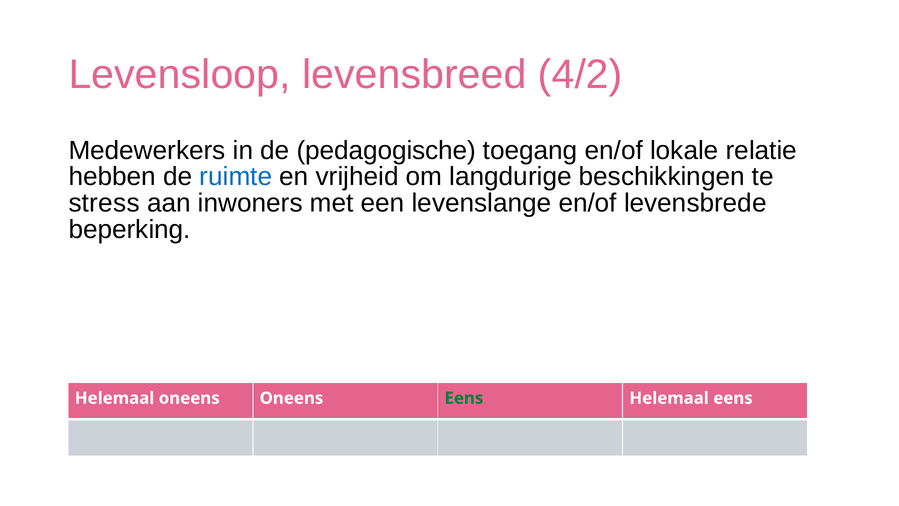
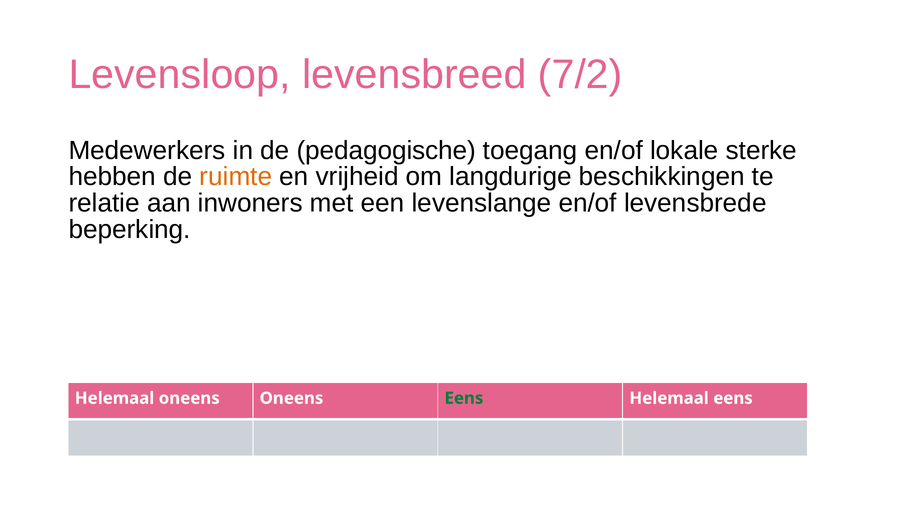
4/2: 4/2 -> 7/2
relatie: relatie -> sterke
ruimte colour: blue -> orange
stress: stress -> relatie
